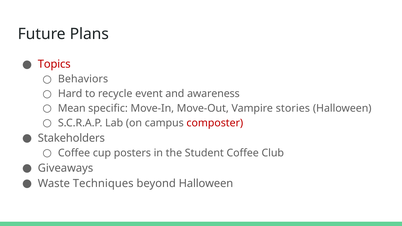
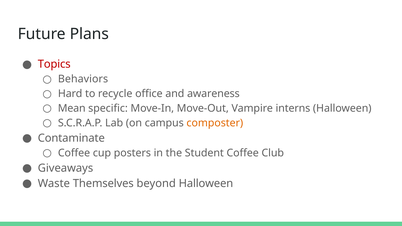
event: event -> office
stories: stories -> interns
composter colour: red -> orange
Stakeholders: Stakeholders -> Contaminate
Techniques: Techniques -> Themselves
